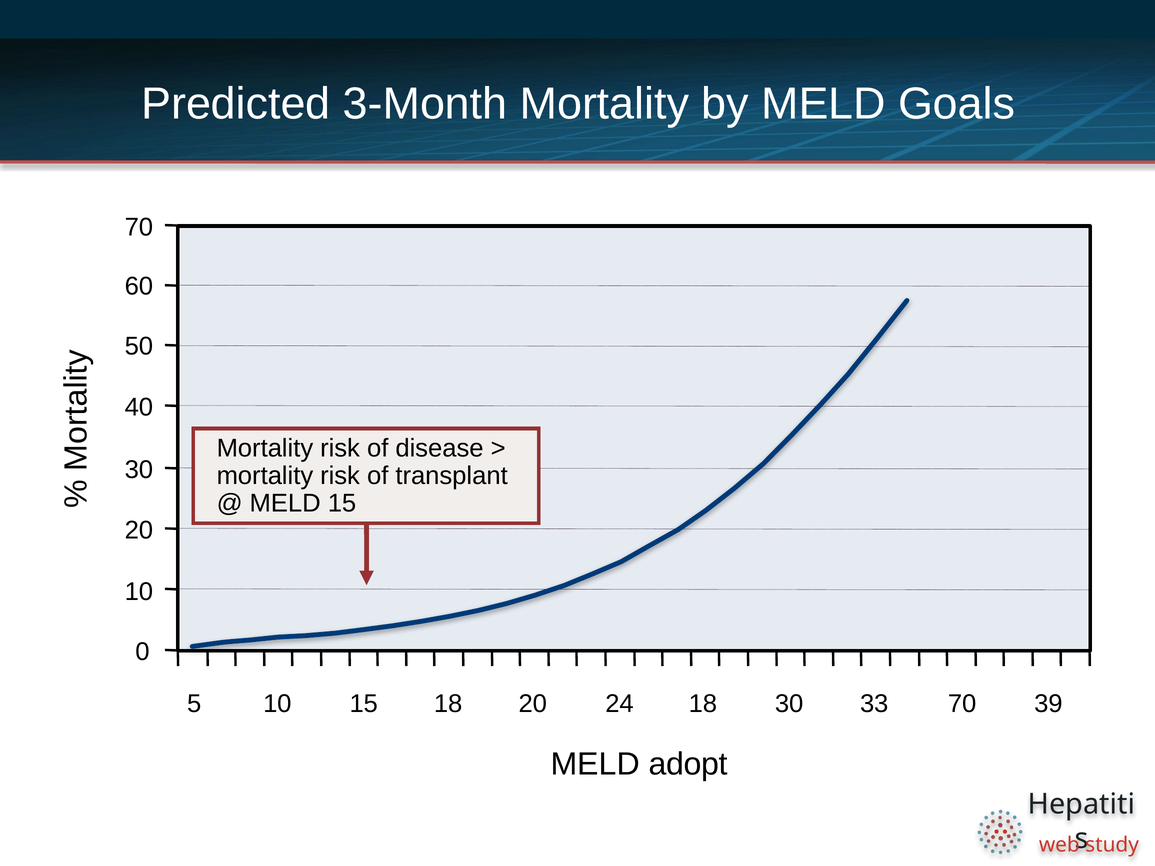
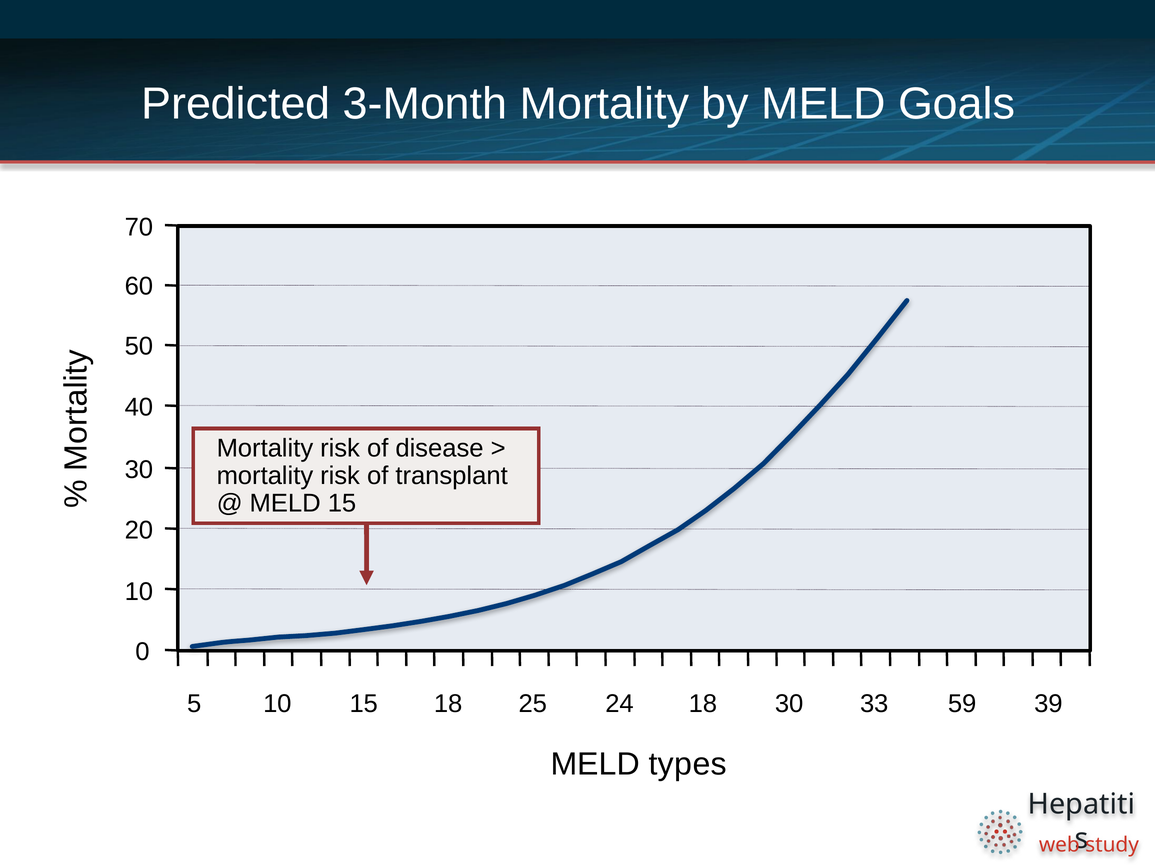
18 20: 20 -> 25
33 70: 70 -> 59
adopt: adopt -> types
